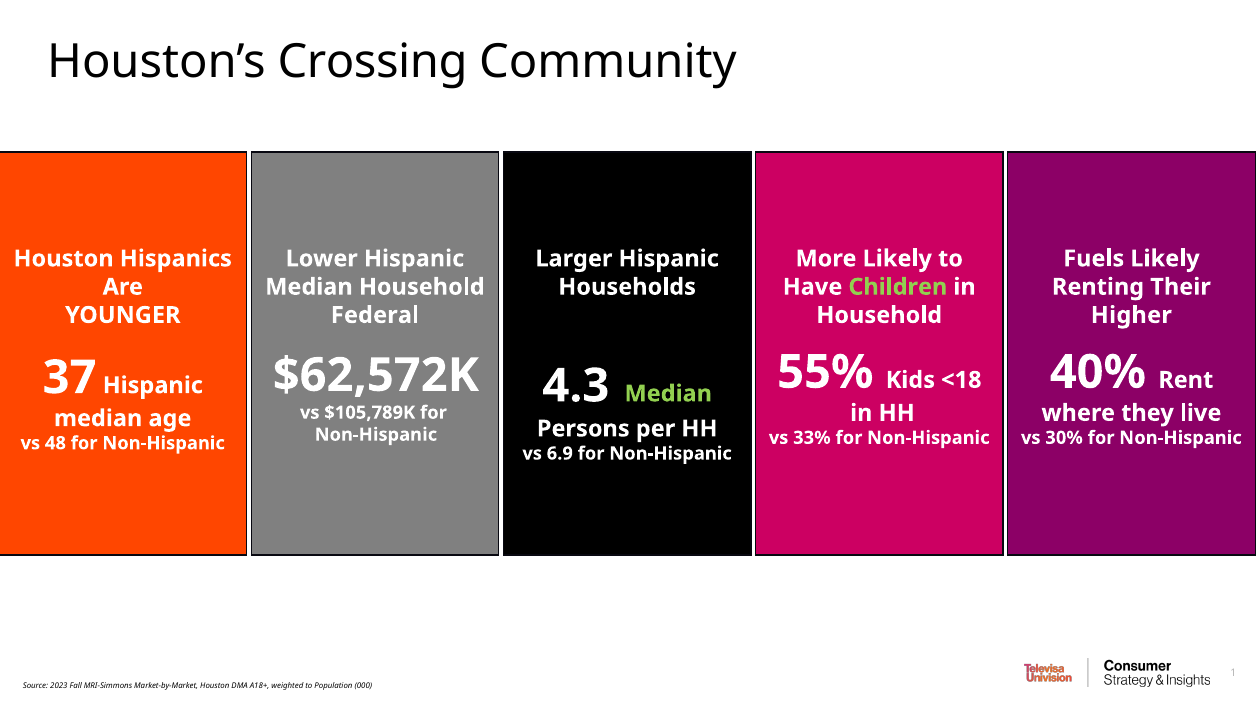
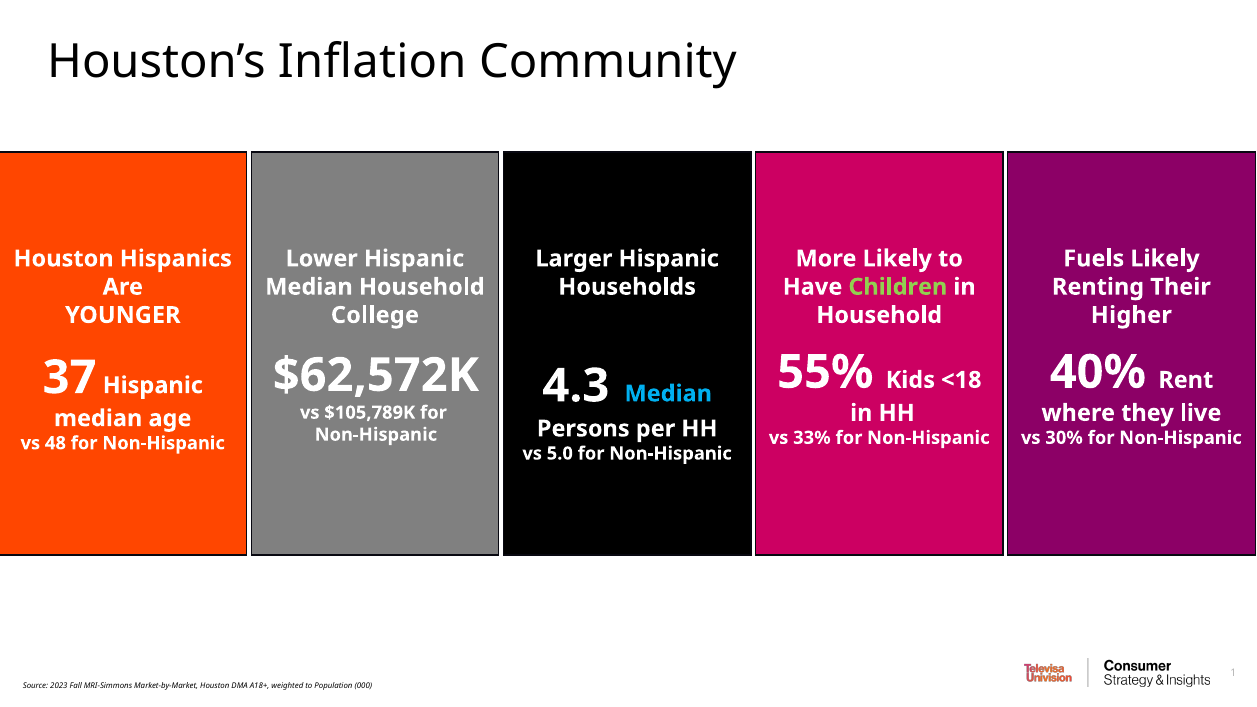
Crossing: Crossing -> Inflation
Federal: Federal -> College
Median at (668, 394) colour: light green -> light blue
6.9: 6.9 -> 5.0
